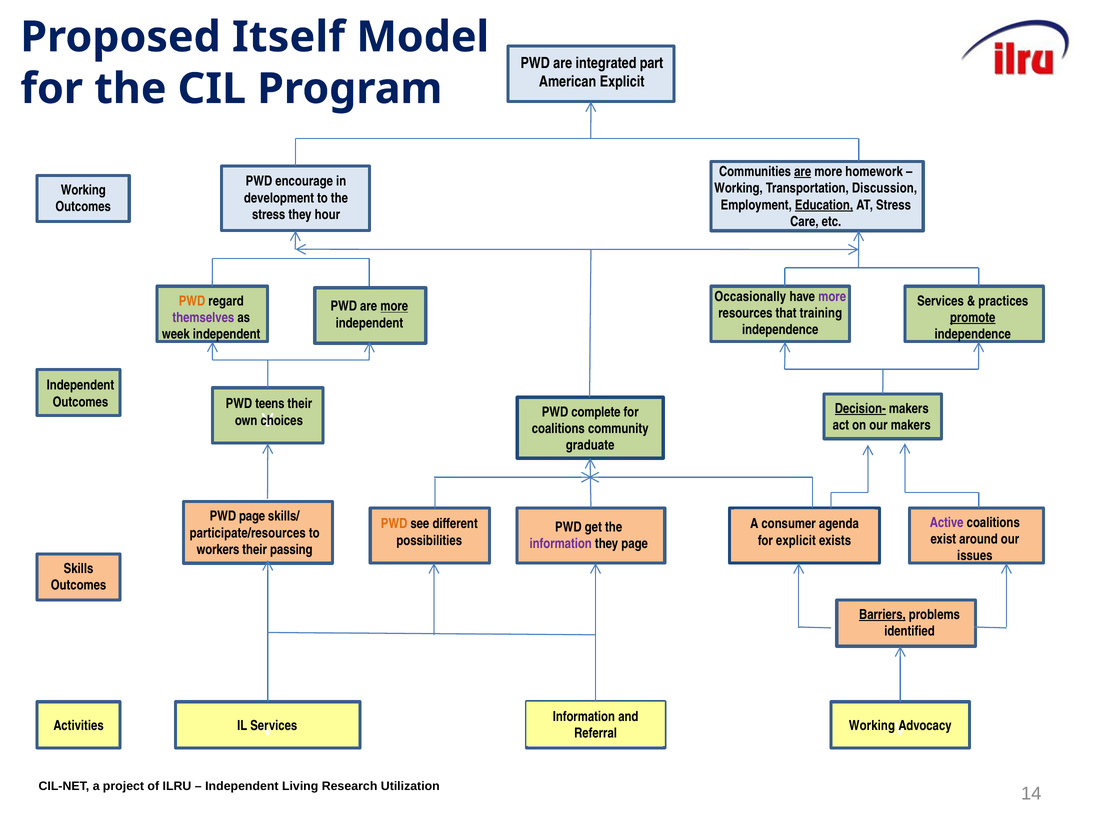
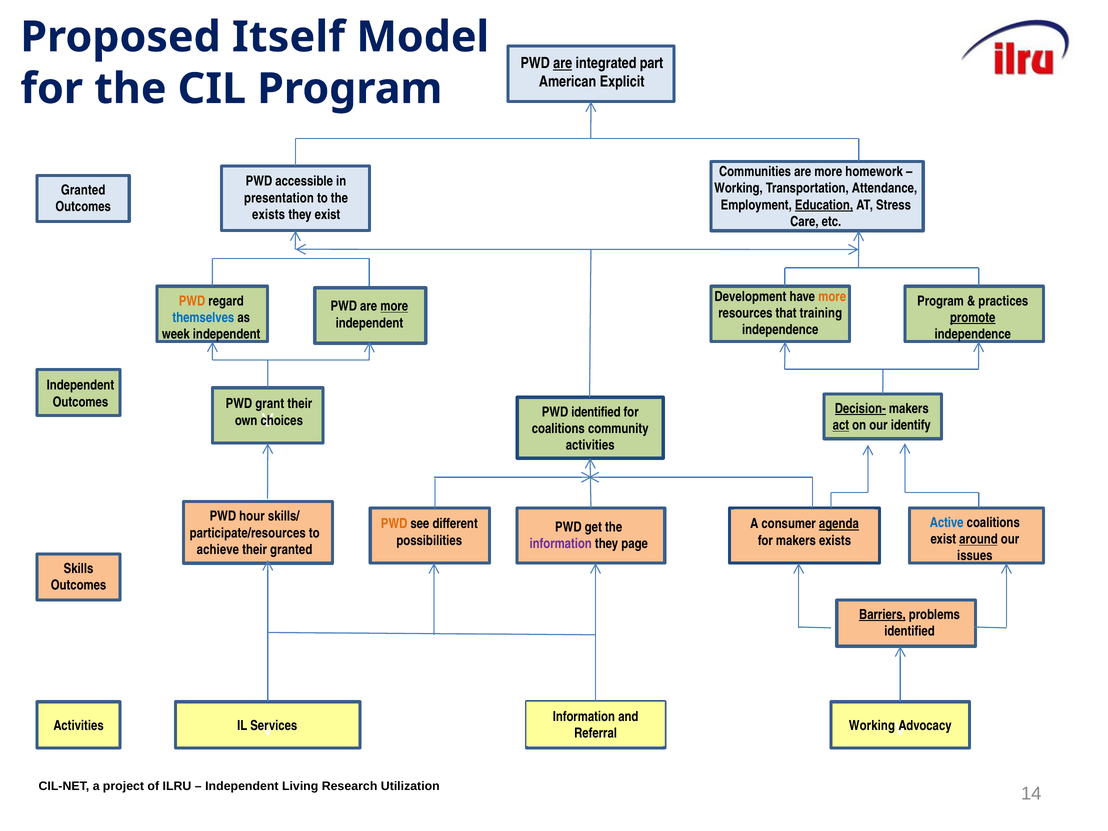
are at (563, 63) underline: none -> present
are at (803, 172) underline: present -> none
encourage: encourage -> accessible
Discussion: Discussion -> Attendance
Working at (83, 190): Working -> Granted
development: development -> presentation
stress at (269, 215): stress -> exists
they hour: hour -> exist
Occasionally: Occasionally -> Development
more at (832, 297) colour: purple -> orange
Services at (941, 301): Services -> Program
themselves colour: purple -> blue
teens: teens -> grant
PWD complete: complete -> identified
act underline: none -> present
our makers: makers -> identify
graduate at (590, 445): graduate -> activities
PWD page: page -> hour
Active colour: purple -> blue
agenda underline: none -> present
around underline: none -> present
for explicit: explicit -> makers
workers: workers -> achieve
their passing: passing -> granted
